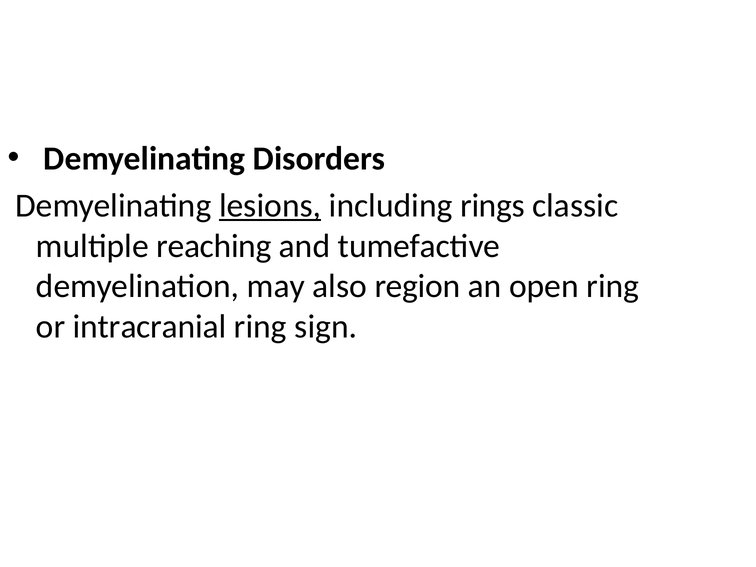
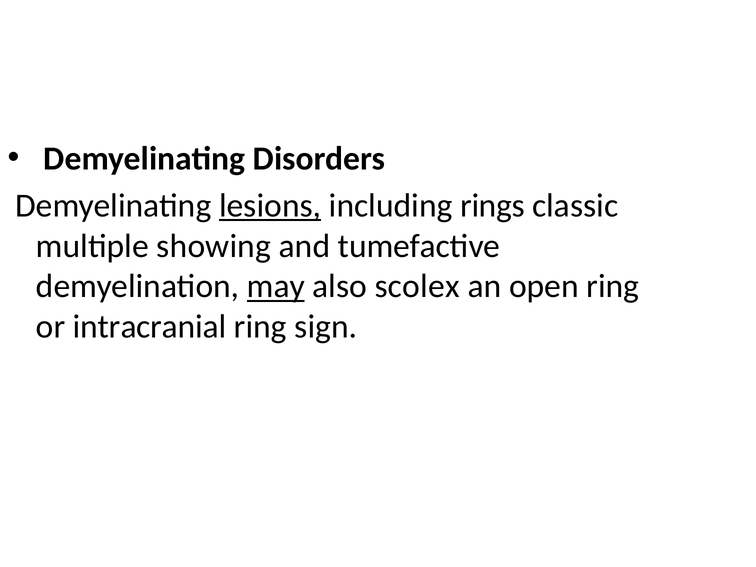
reaching: reaching -> showing
may underline: none -> present
region: region -> scolex
